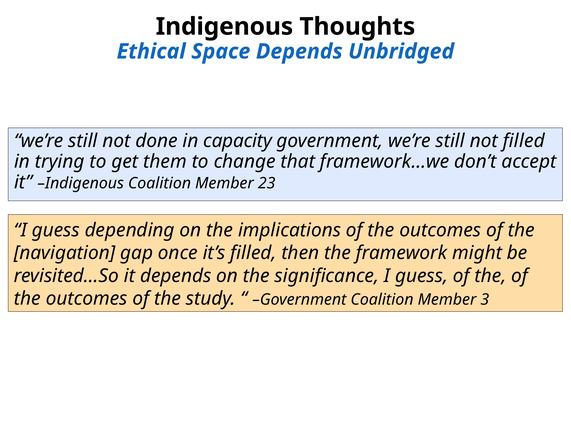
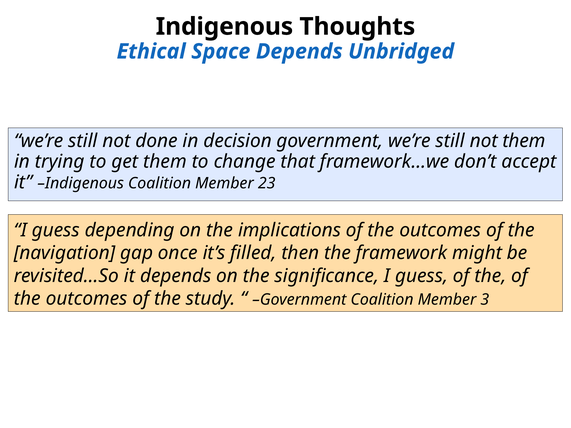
capacity: capacity -> decision
not filled: filled -> them
